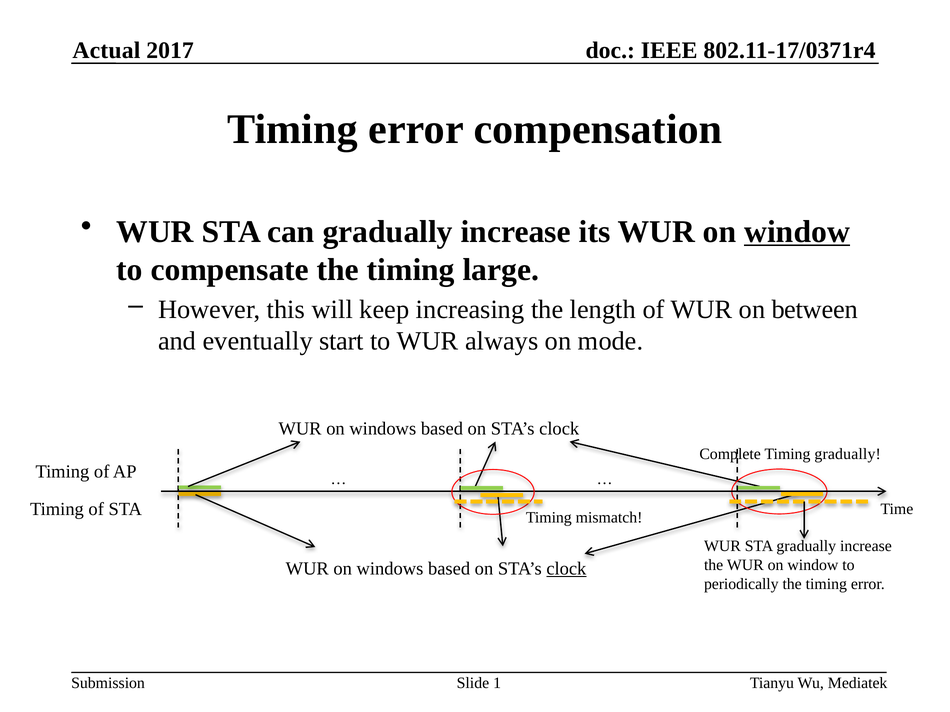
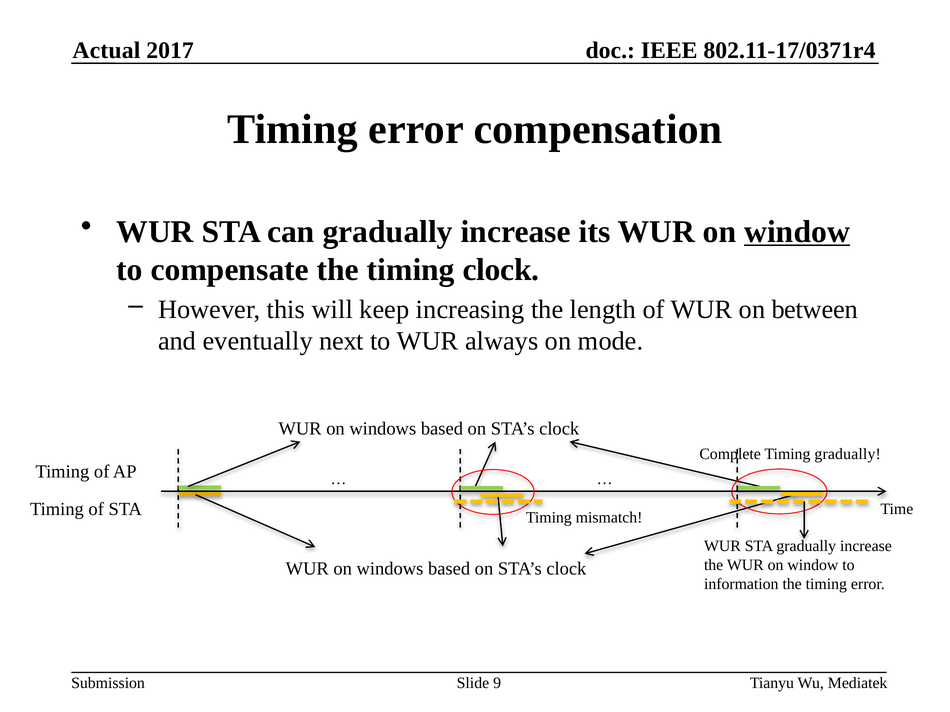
timing large: large -> clock
start: start -> next
clock at (566, 569) underline: present -> none
periodically: periodically -> information
1: 1 -> 9
